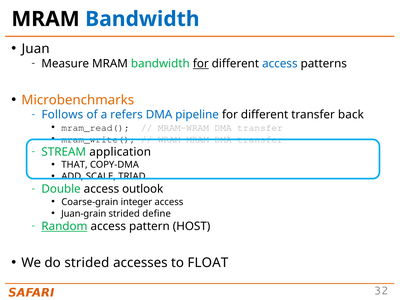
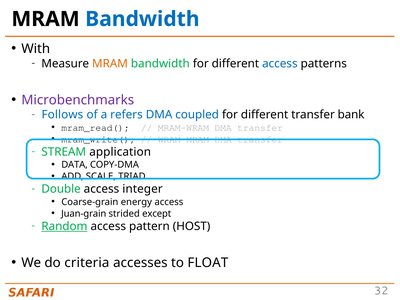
Juan: Juan -> With
MRAM at (110, 64) colour: black -> orange
for at (201, 64) underline: present -> none
Microbenchmarks colour: orange -> purple
pipeline: pipeline -> coupled
back: back -> bank
THAT: THAT -> DATA
outlook: outlook -> integer
integer: integer -> energy
define: define -> except
do strided: strided -> criteria
